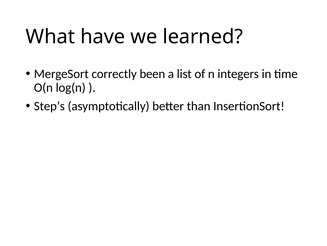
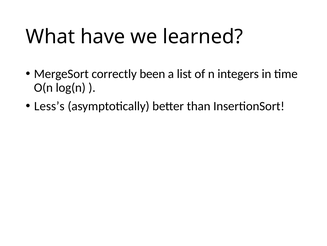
Step’s: Step’s -> Less’s
